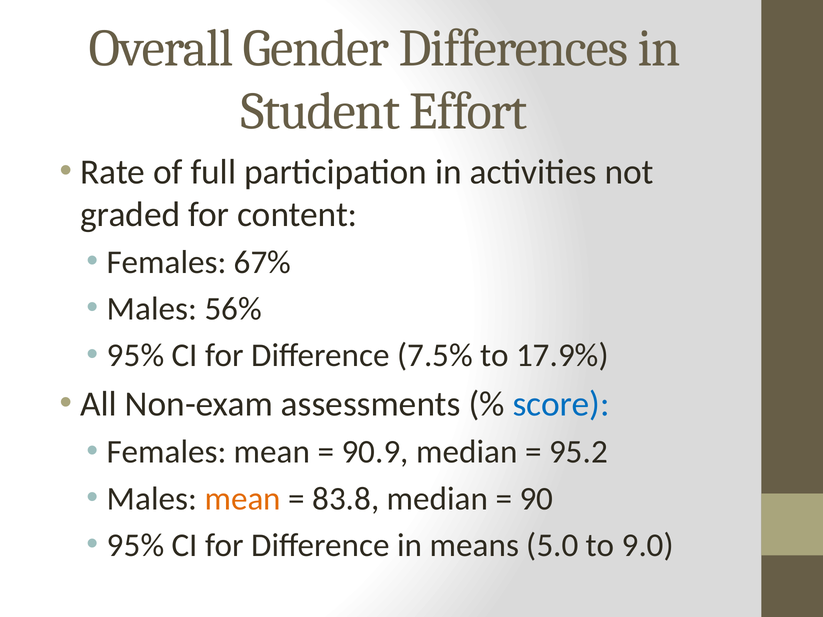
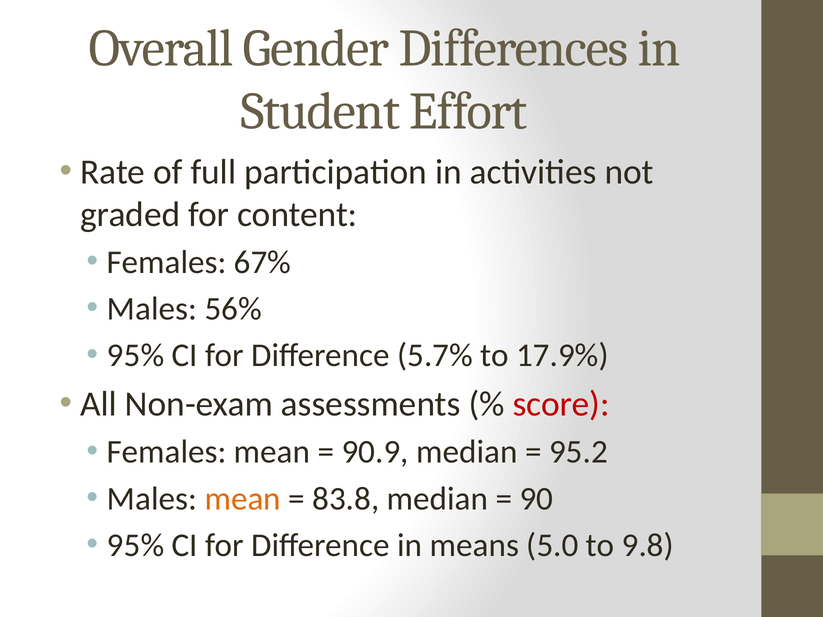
7.5%: 7.5% -> 5.7%
score colour: blue -> red
9.0: 9.0 -> 9.8
